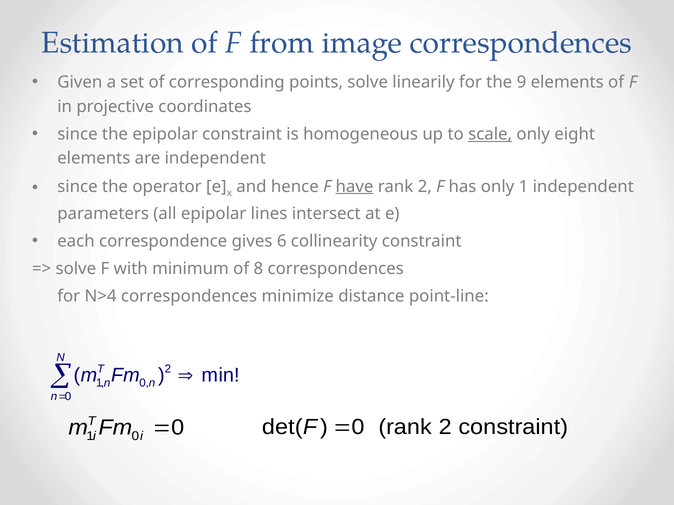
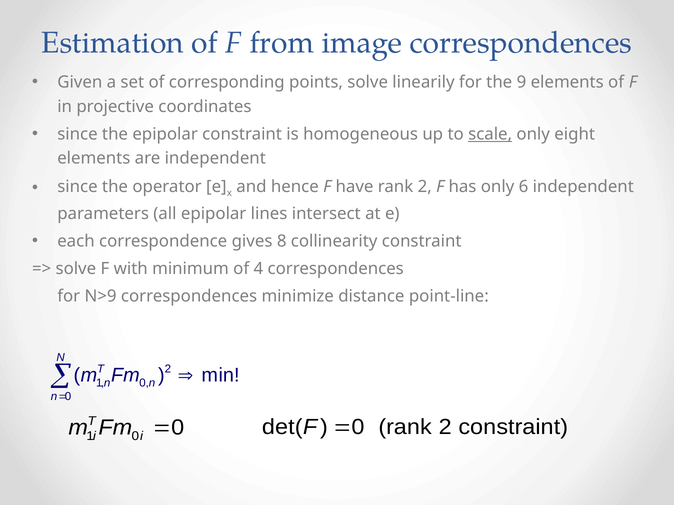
have underline: present -> none
only 1: 1 -> 6
6: 6 -> 8
8: 8 -> 4
N>4: N>4 -> N>9
